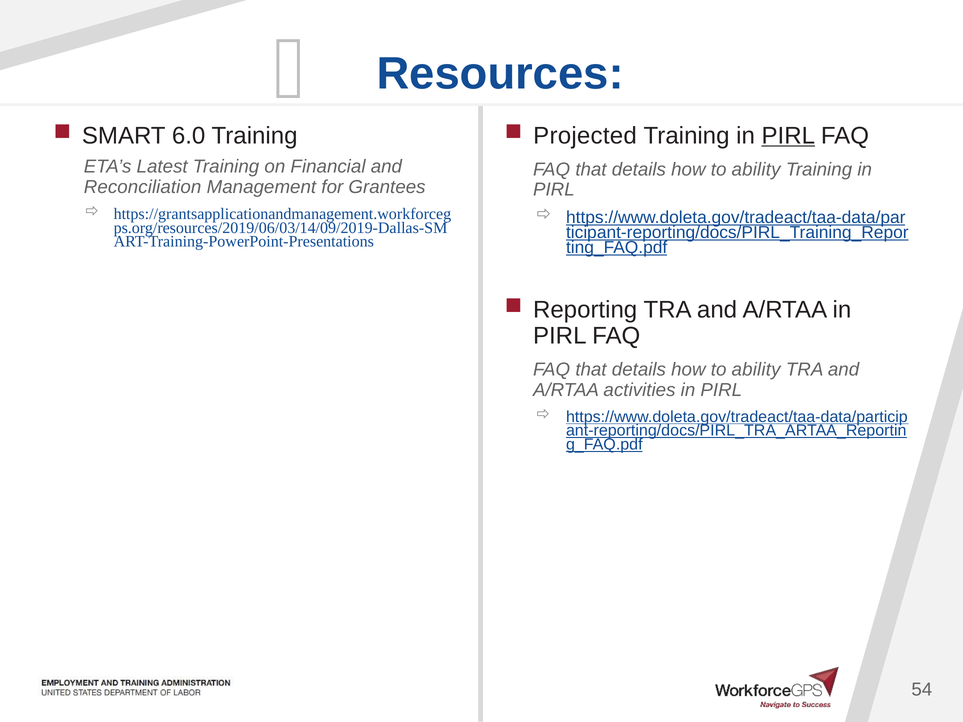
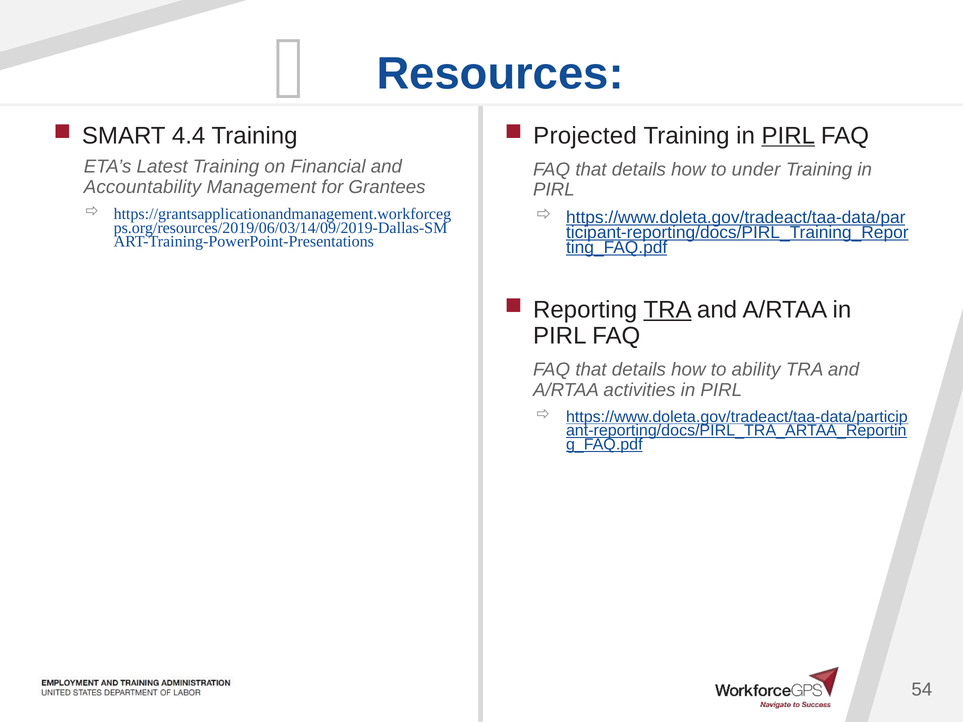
6.0: 6.0 -> 4.4
ability at (756, 170): ability -> under
Reconciliation: Reconciliation -> Accountability
TRA at (668, 310) underline: none -> present
